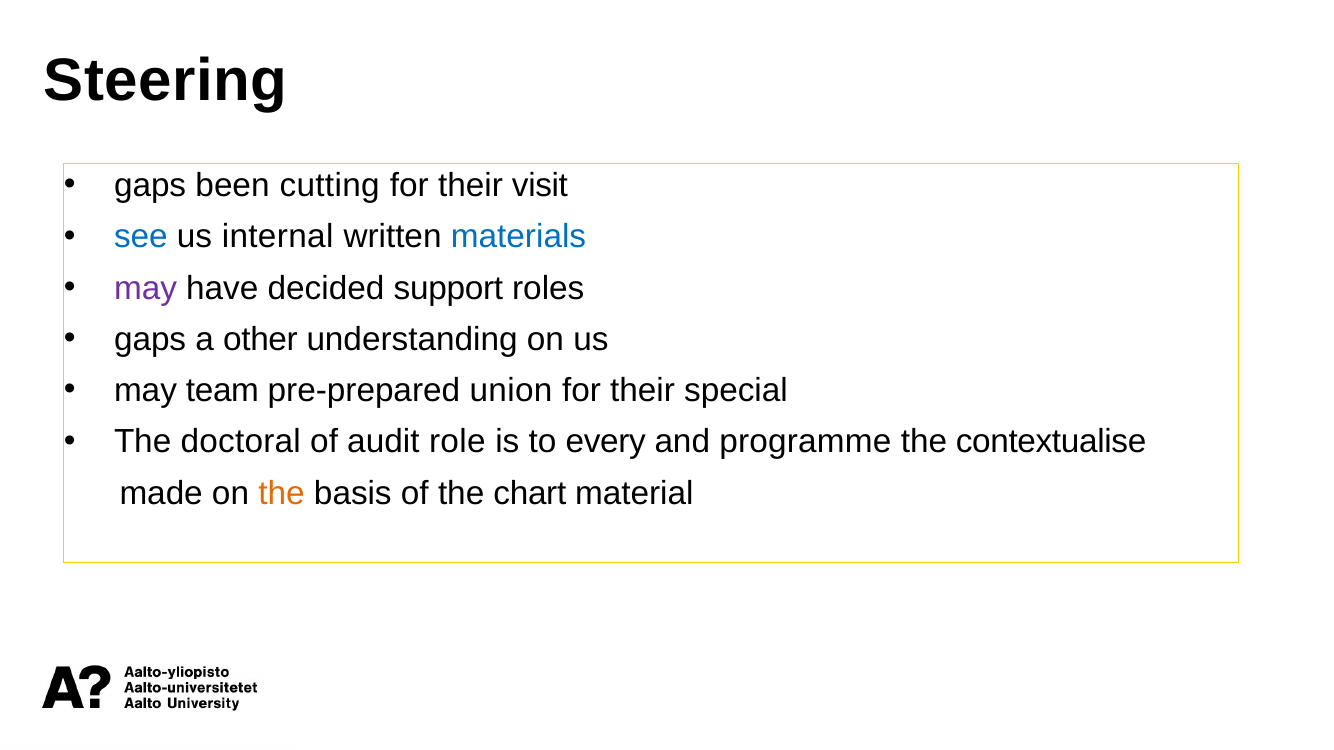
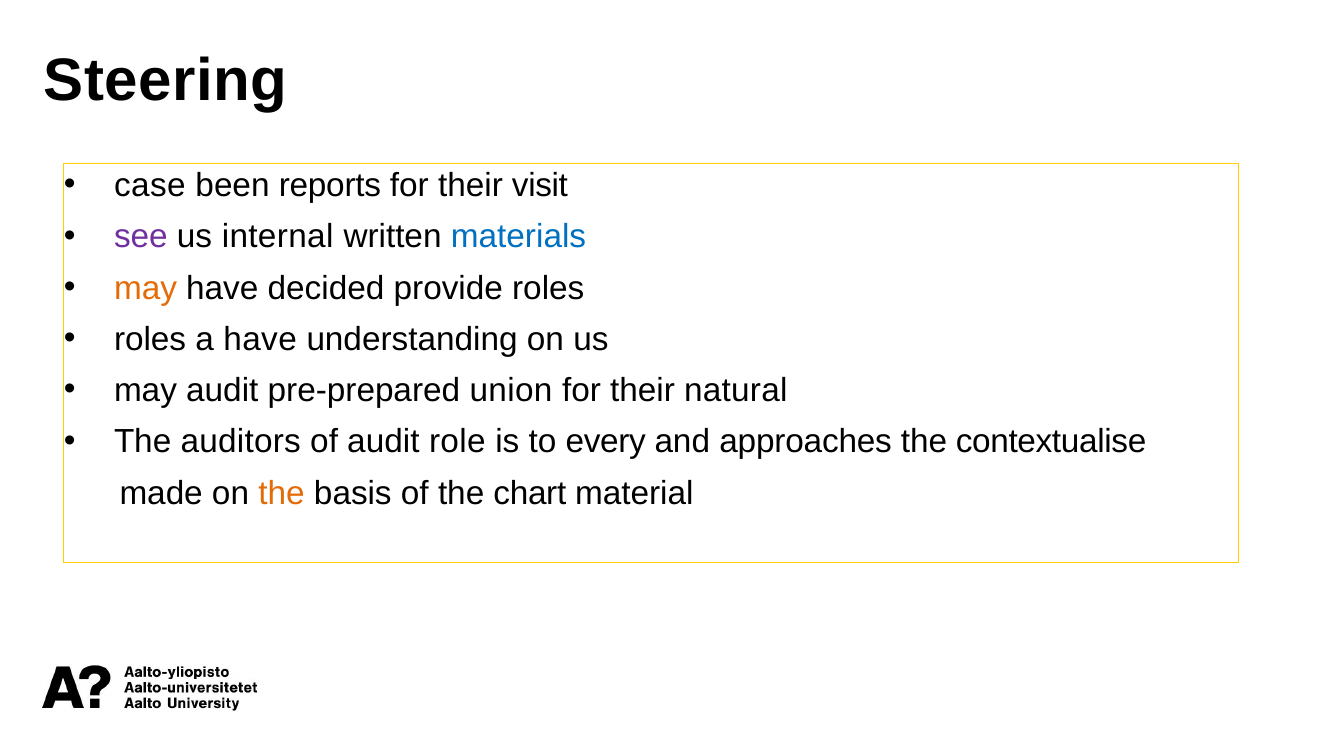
gaps at (150, 186): gaps -> case
cutting: cutting -> reports
see colour: blue -> purple
may at (145, 288) colour: purple -> orange
support: support -> provide
gaps at (150, 340): gaps -> roles
a other: other -> have
may team: team -> audit
special: special -> natural
doctoral: doctoral -> auditors
programme: programme -> approaches
